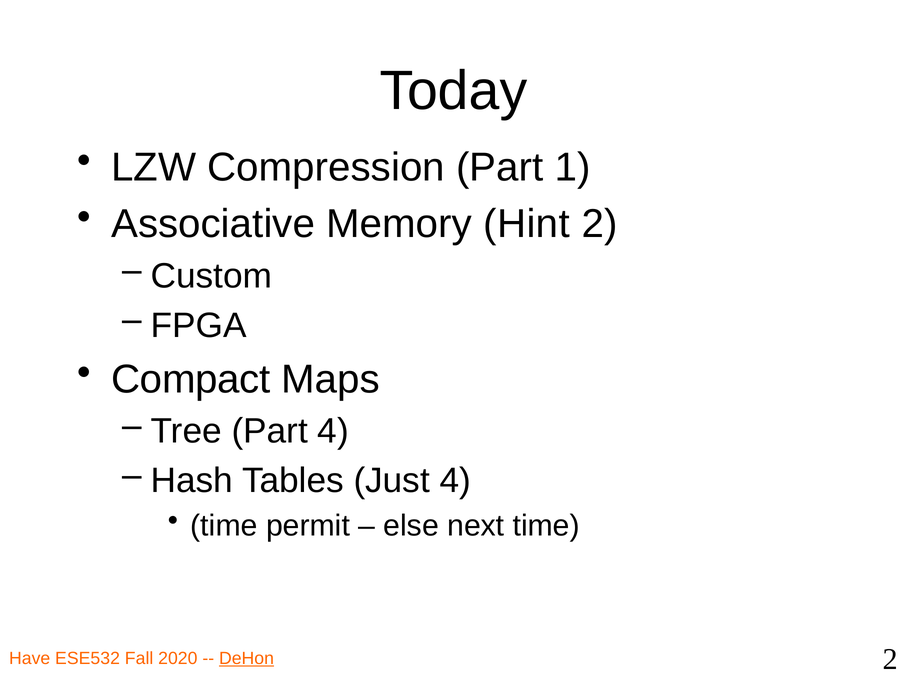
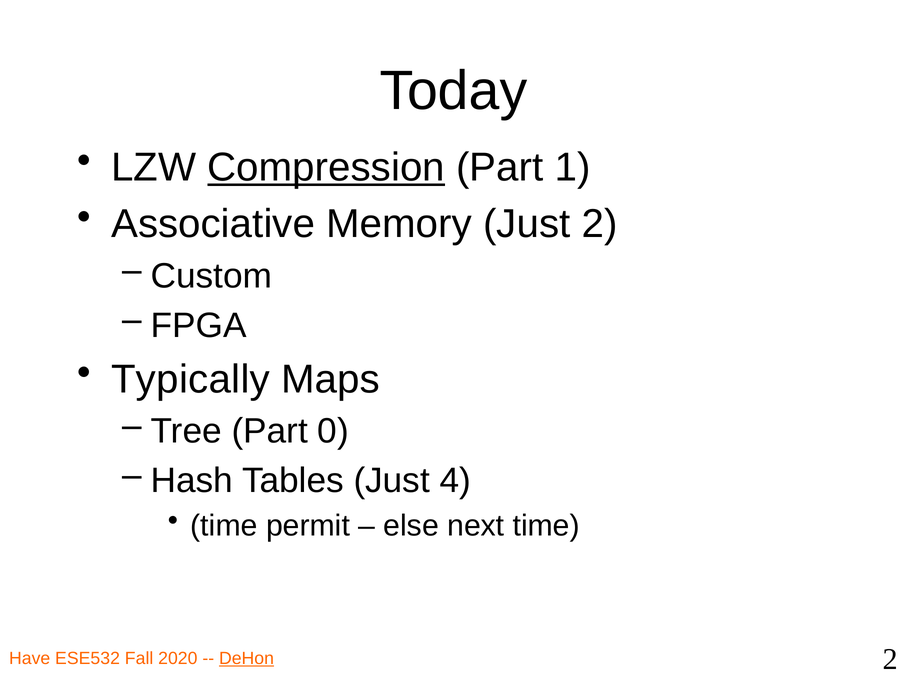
Compression underline: none -> present
Memory Hint: Hint -> Just
Compact: Compact -> Typically
Part 4: 4 -> 0
